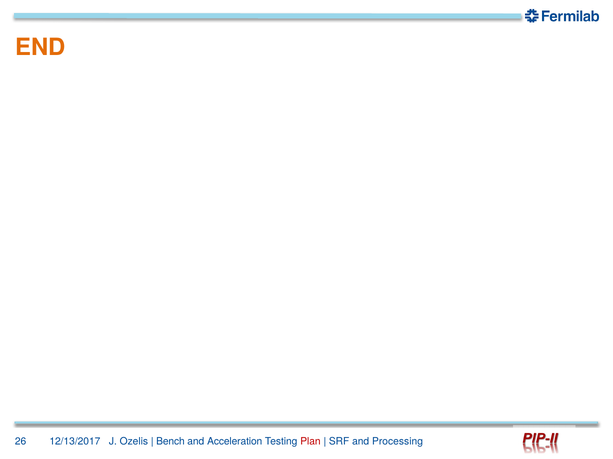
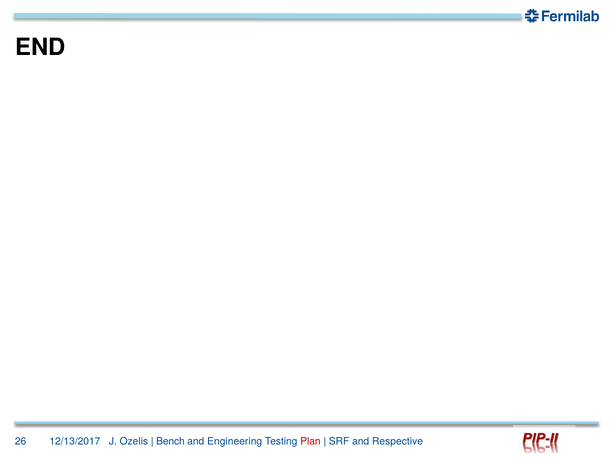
END colour: orange -> black
Acceleration: Acceleration -> Engineering
Processing: Processing -> Respective
